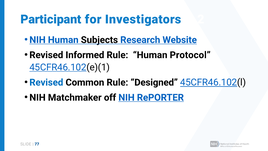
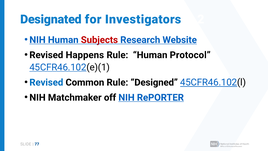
Participant: Participant -> Designated
Subjects colour: black -> red
Informed: Informed -> Happens
